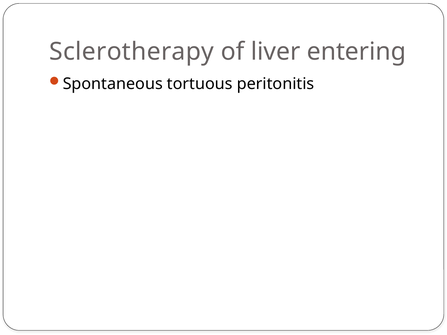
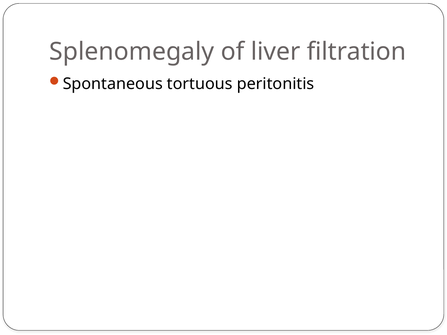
Sclerotherapy: Sclerotherapy -> Splenomegaly
entering: entering -> filtration
